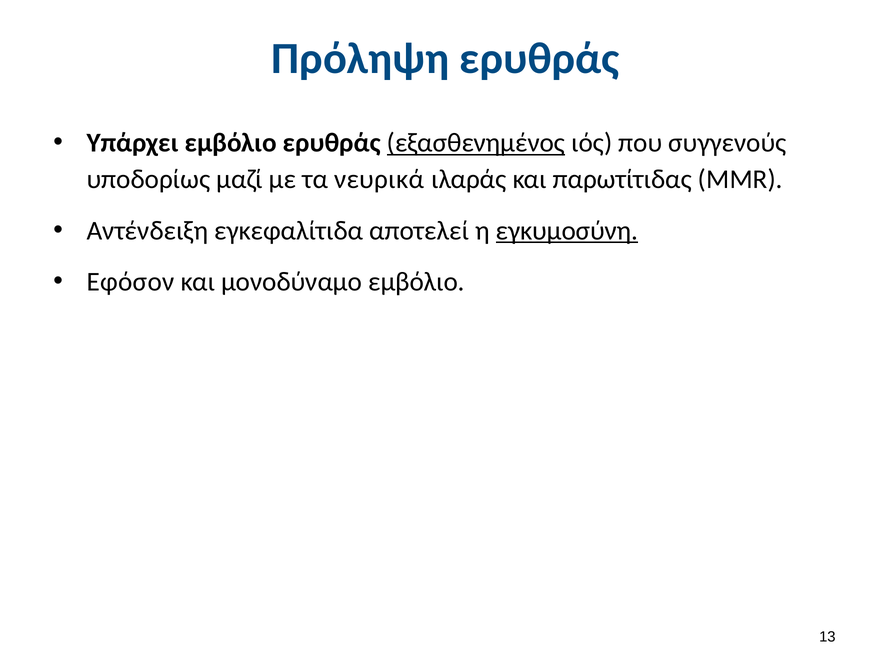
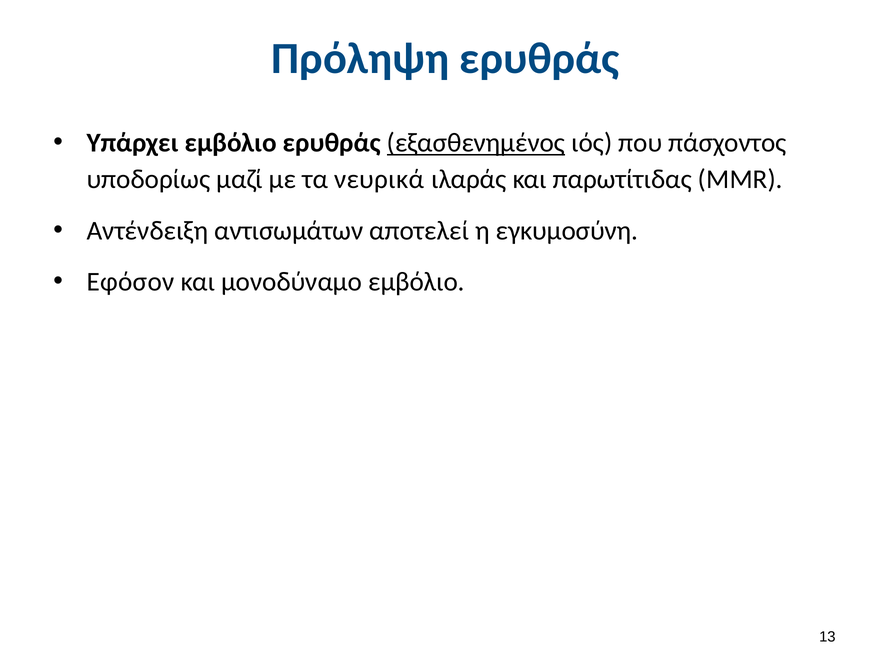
συγγενούς: συγγενούς -> πάσχοντος
εγκεφαλίτιδα: εγκεφαλίτιδα -> αντισωμάτων
εγκυμοσύνη underline: present -> none
